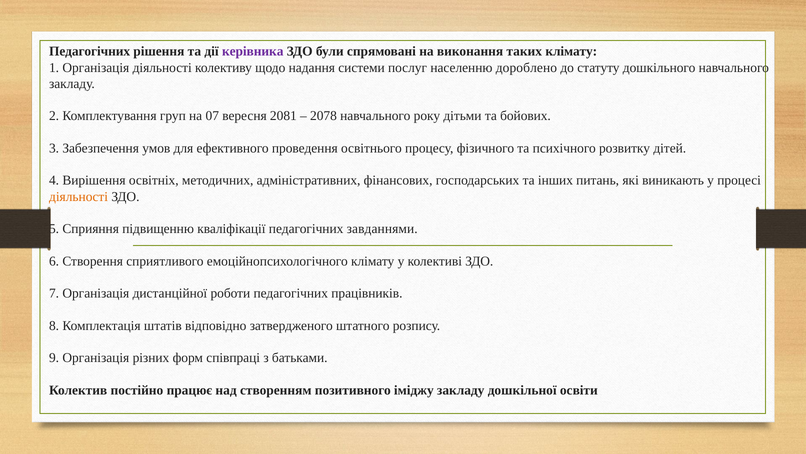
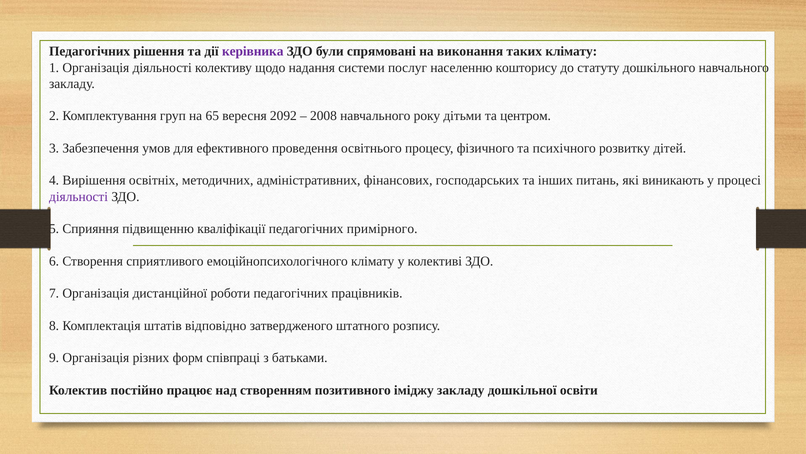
дороблено: дороблено -> кошторису
07: 07 -> 65
2081: 2081 -> 2092
2078: 2078 -> 2008
бойових: бойових -> центром
діяльності at (79, 196) colour: orange -> purple
завданнями: завданнями -> примірного
